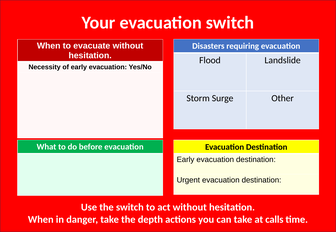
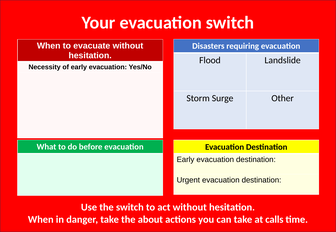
depth: depth -> about
